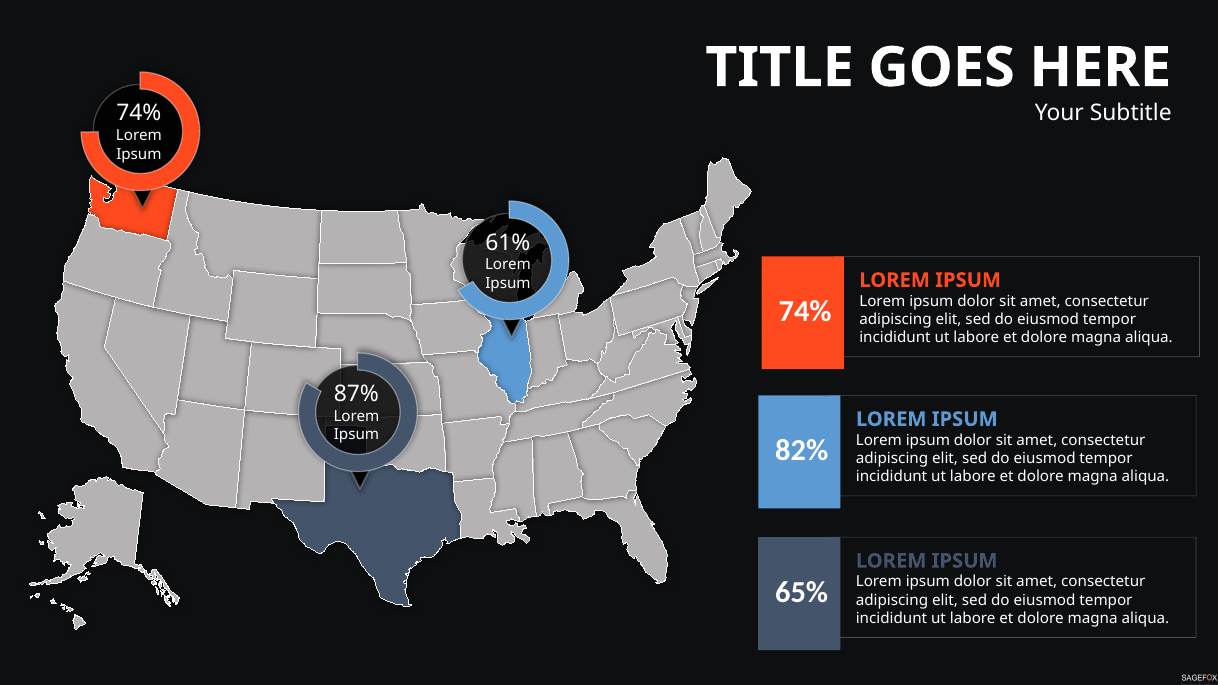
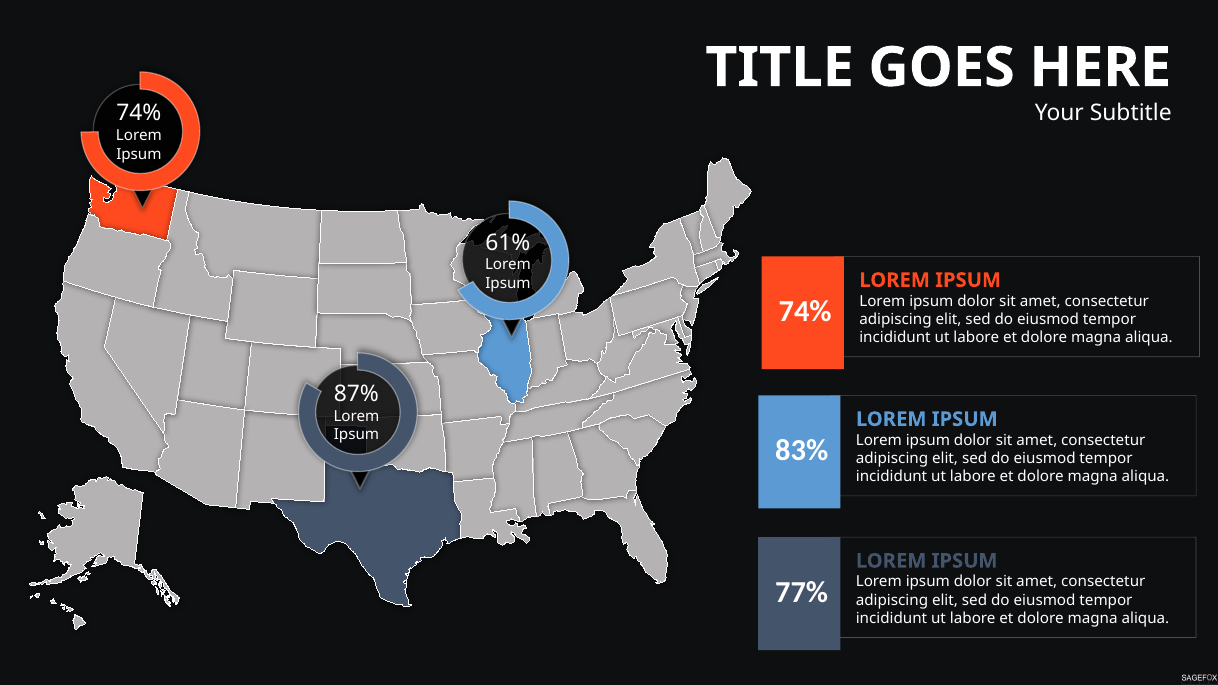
82%: 82% -> 83%
65%: 65% -> 77%
